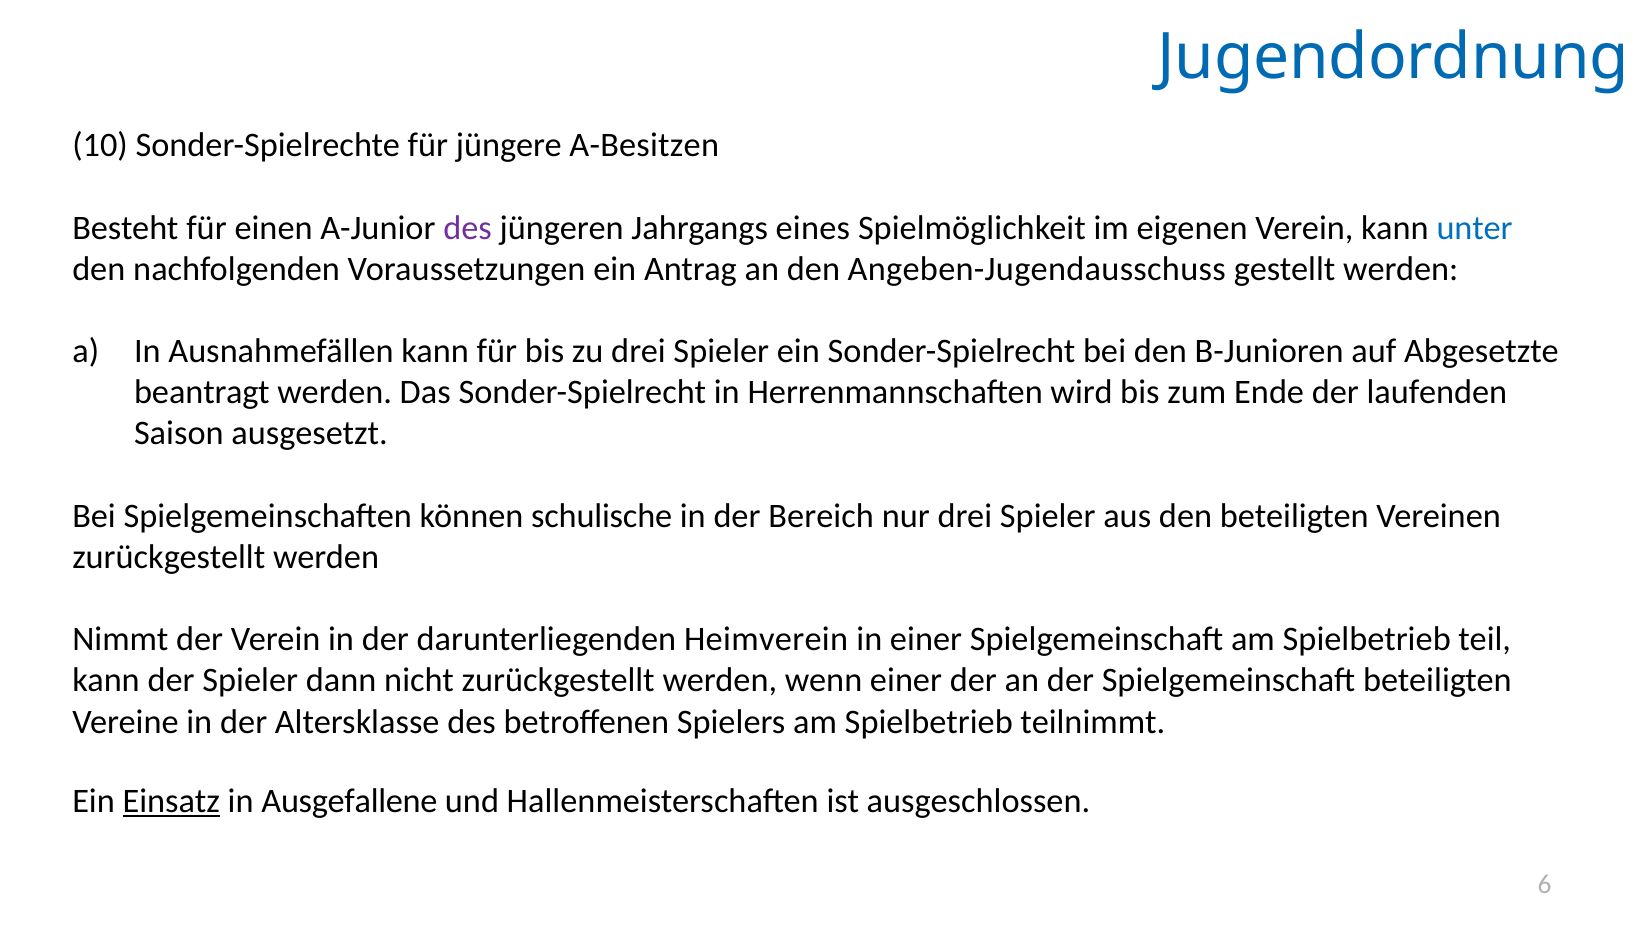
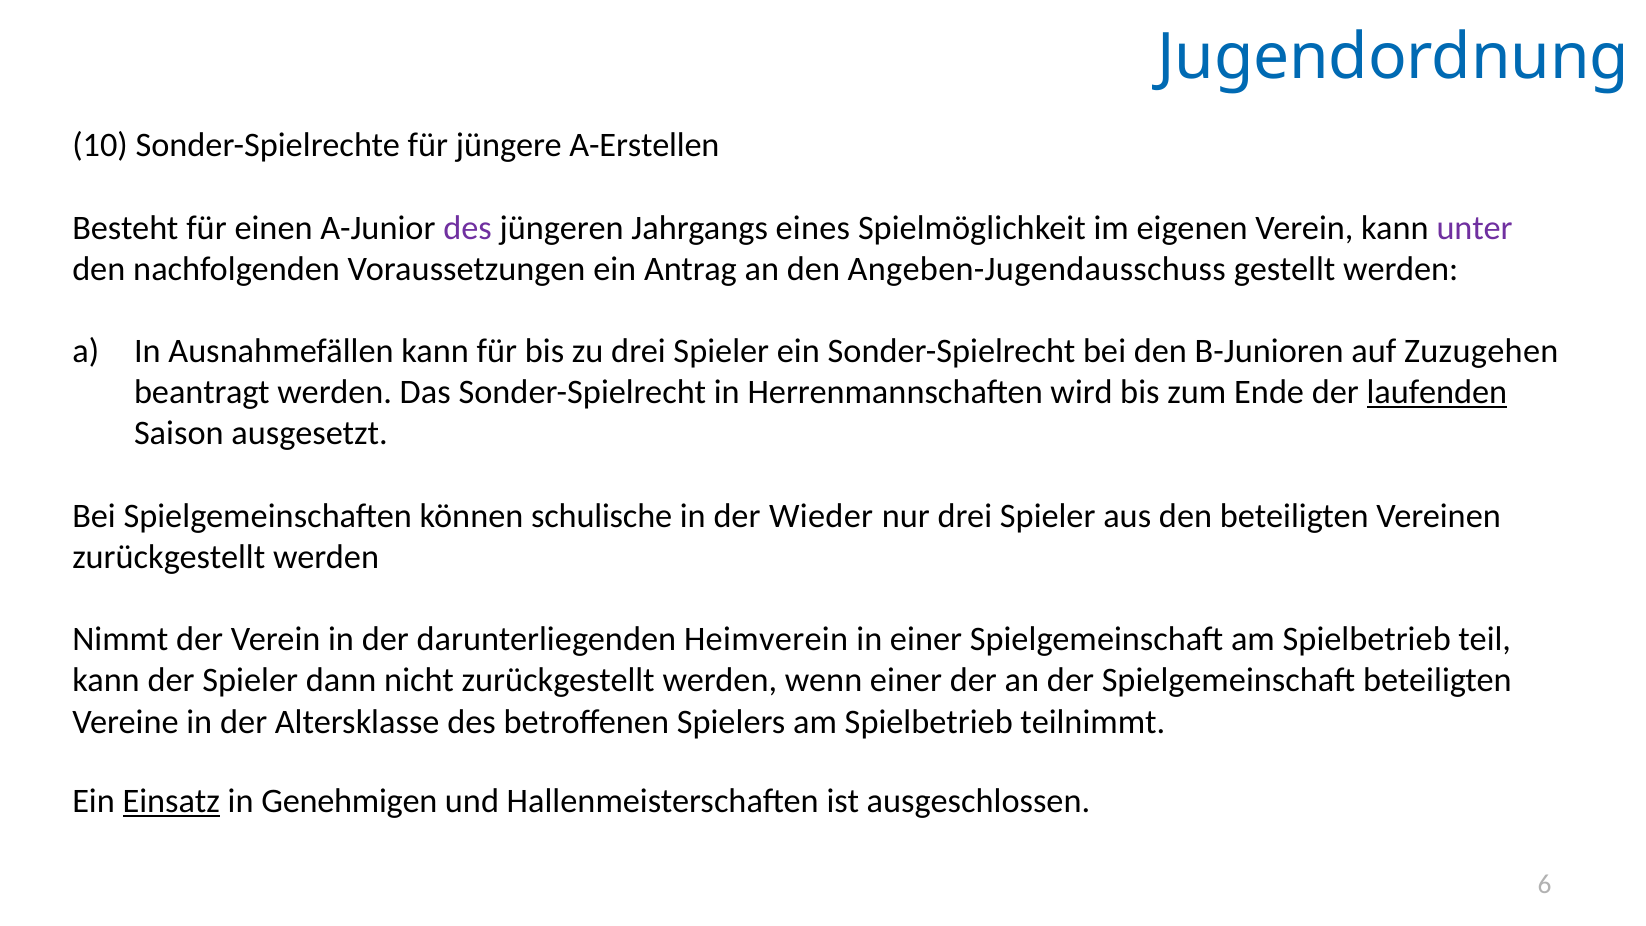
A-Besitzen: A-Besitzen -> A-Erstellen
unter colour: blue -> purple
Abgesetzte: Abgesetzte -> Zuzugehen
laufenden underline: none -> present
Bereich: Bereich -> Wieder
Ausgefallene: Ausgefallene -> Genehmigen
